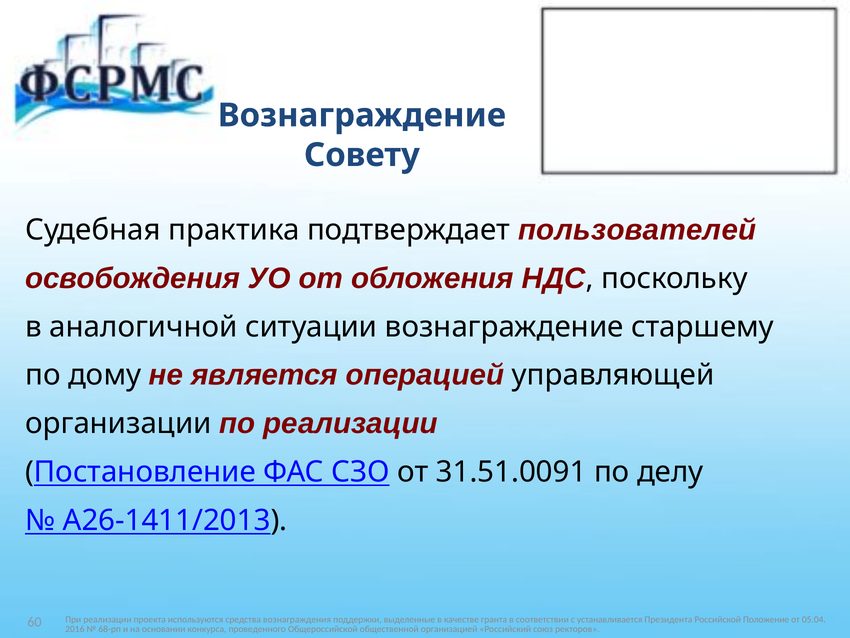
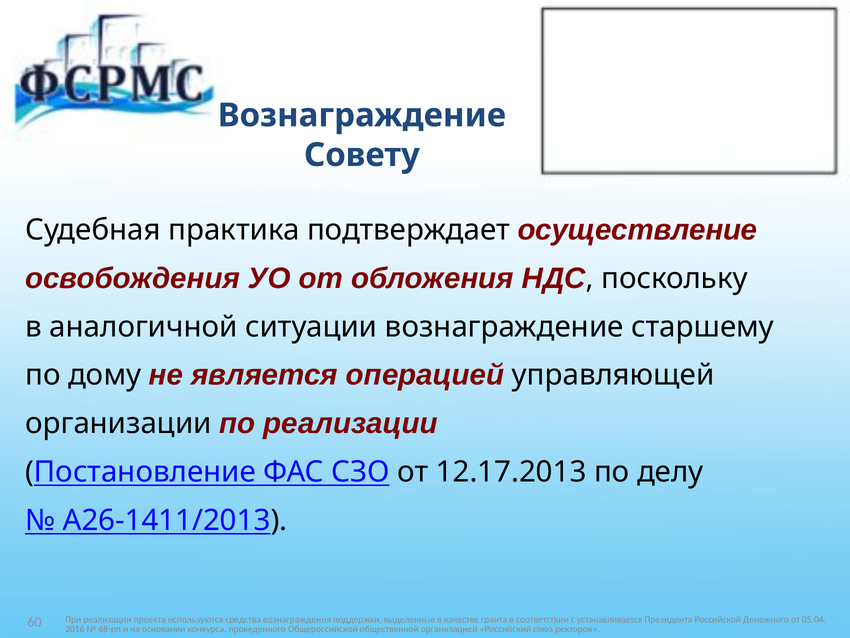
пользователей: пользователей -> осуществление
31.51.0091: 31.51.0091 -> 12.17.2013
Положение: Положение -> Денежного
